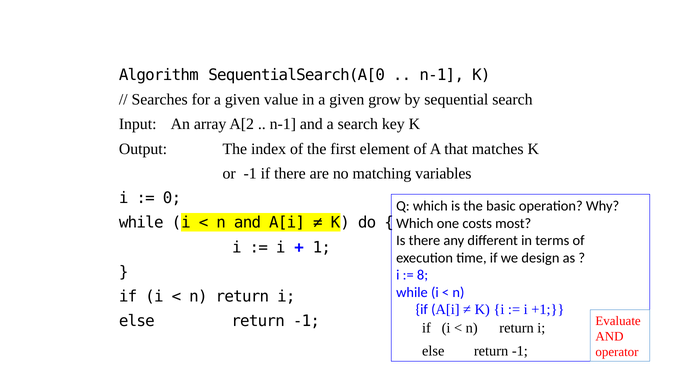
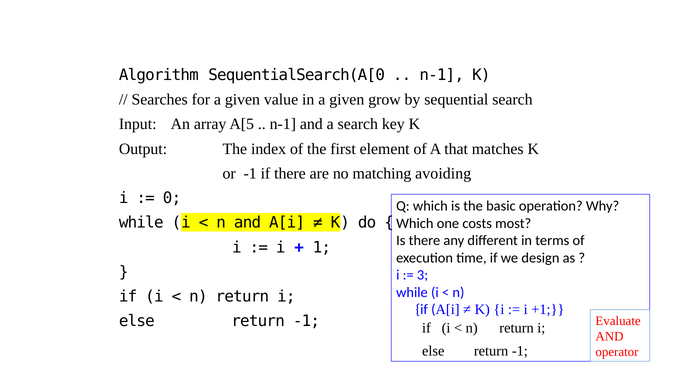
A[2: A[2 -> A[5
variables: variables -> avoiding
8: 8 -> 3
